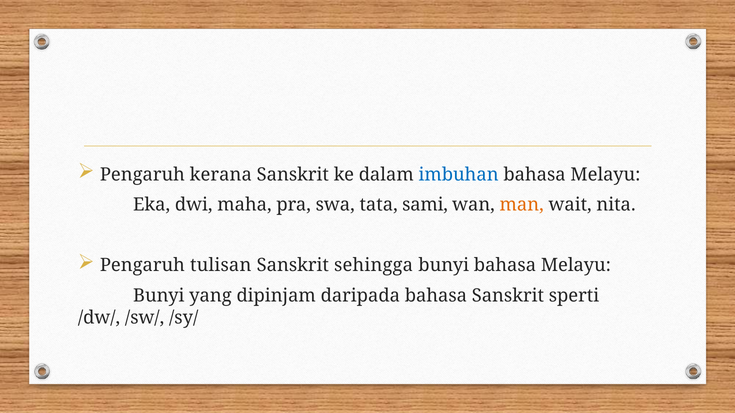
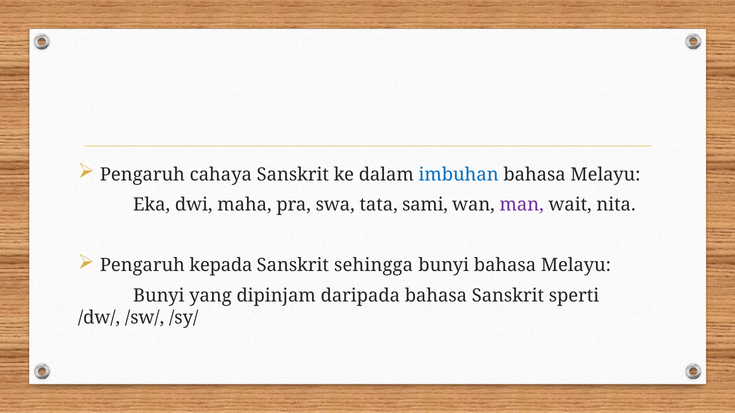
kerana: kerana -> cahaya
man colour: orange -> purple
tulisan: tulisan -> kepada
